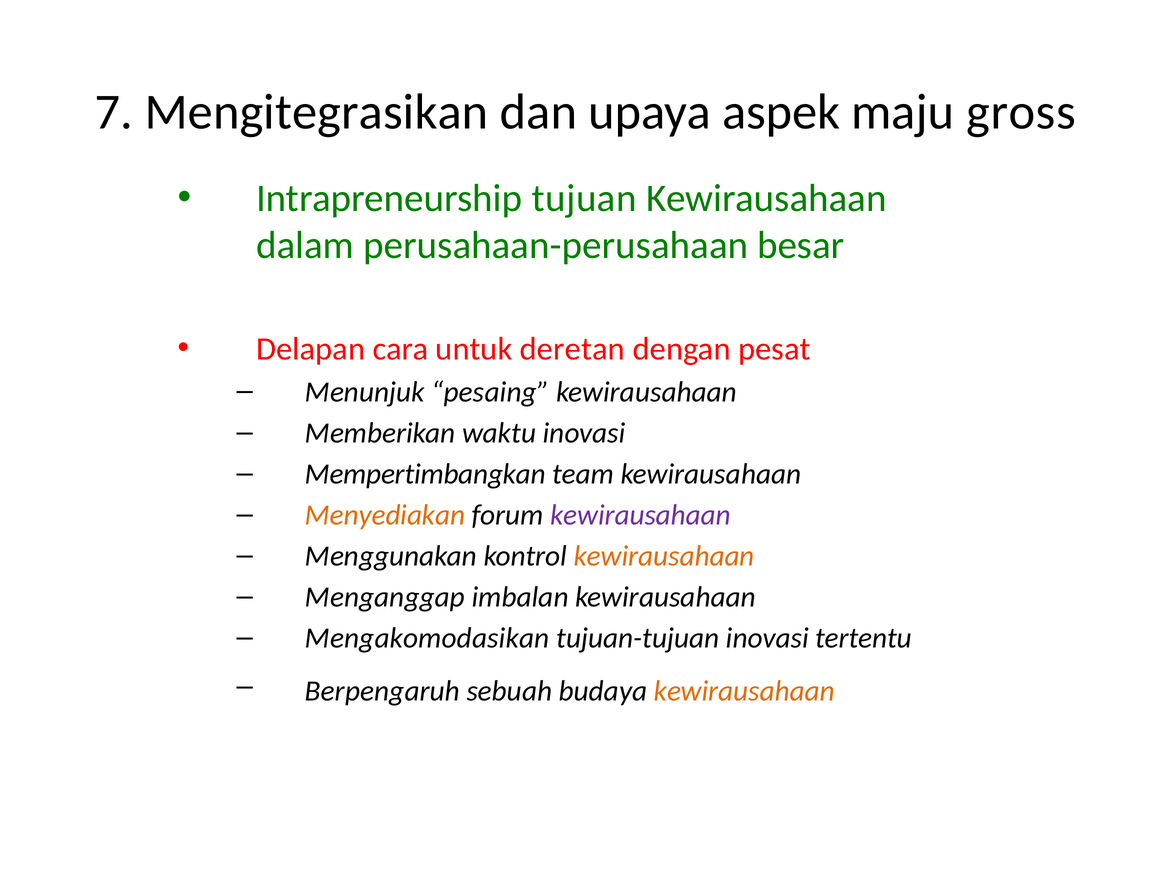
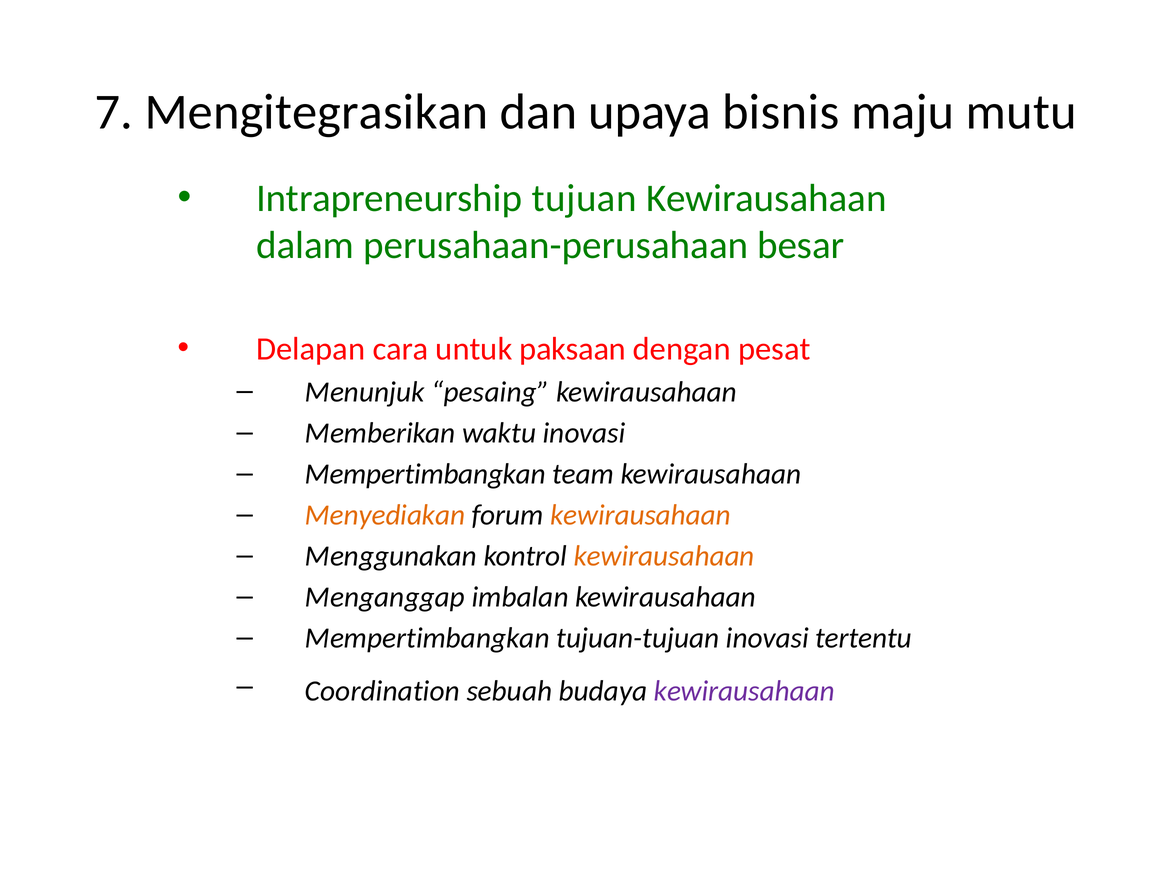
aspek: aspek -> bisnis
gross: gross -> mutu
deretan: deretan -> paksaan
kewirausahaan at (641, 515) colour: purple -> orange
Mengakomodasikan at (427, 638): Mengakomodasikan -> Mempertimbangkan
Berpengaruh: Berpengaruh -> Coordination
kewirausahaan at (744, 691) colour: orange -> purple
